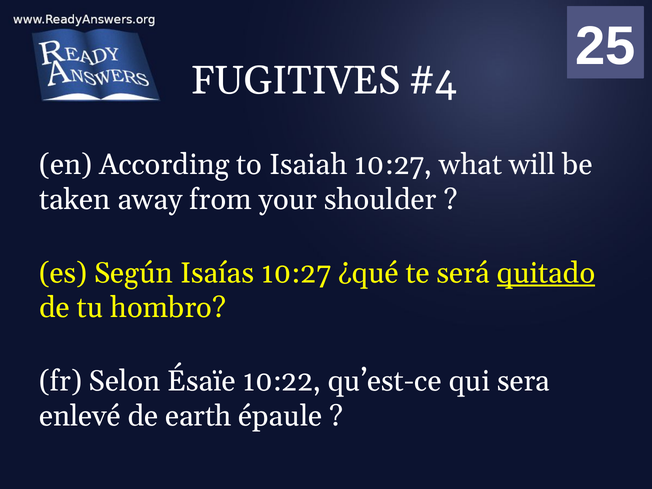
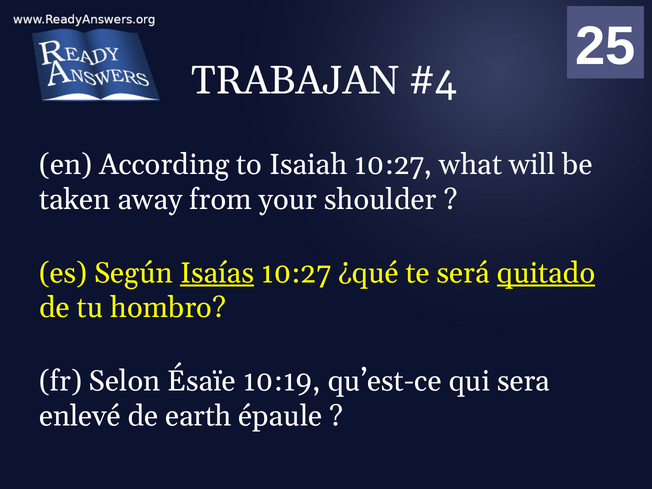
FUGITIVES: FUGITIVES -> TRABAJAN
Isaías underline: none -> present
10:22: 10:22 -> 10:19
